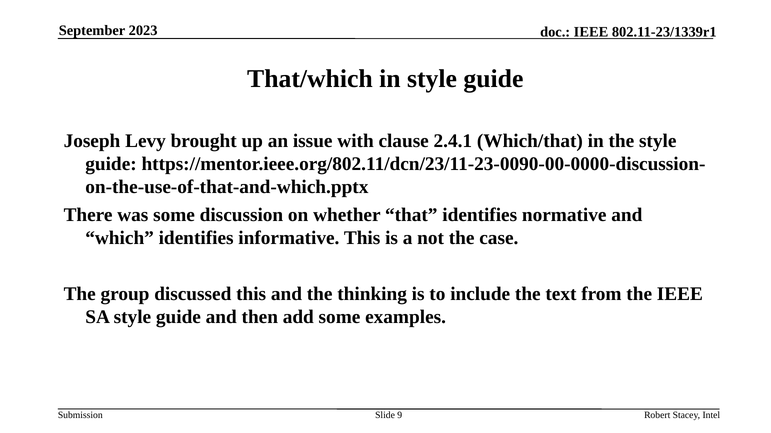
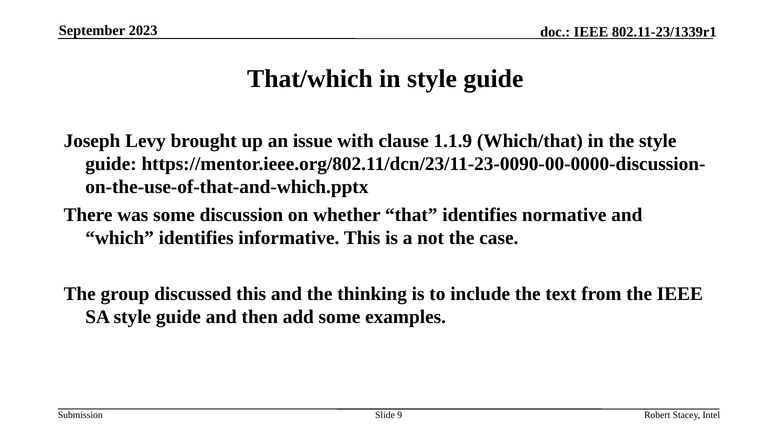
2.4.1: 2.4.1 -> 1.1.9
